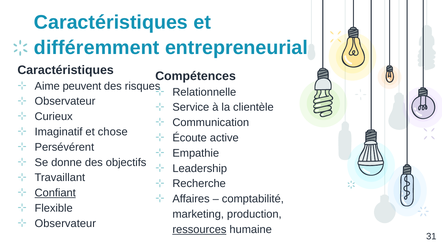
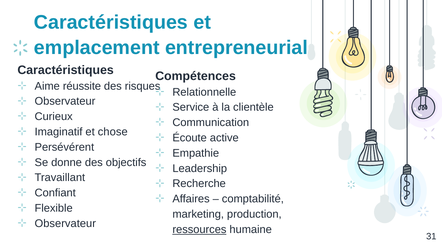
différemment: différemment -> emplacement
peuvent: peuvent -> réussite
Confiant underline: present -> none
